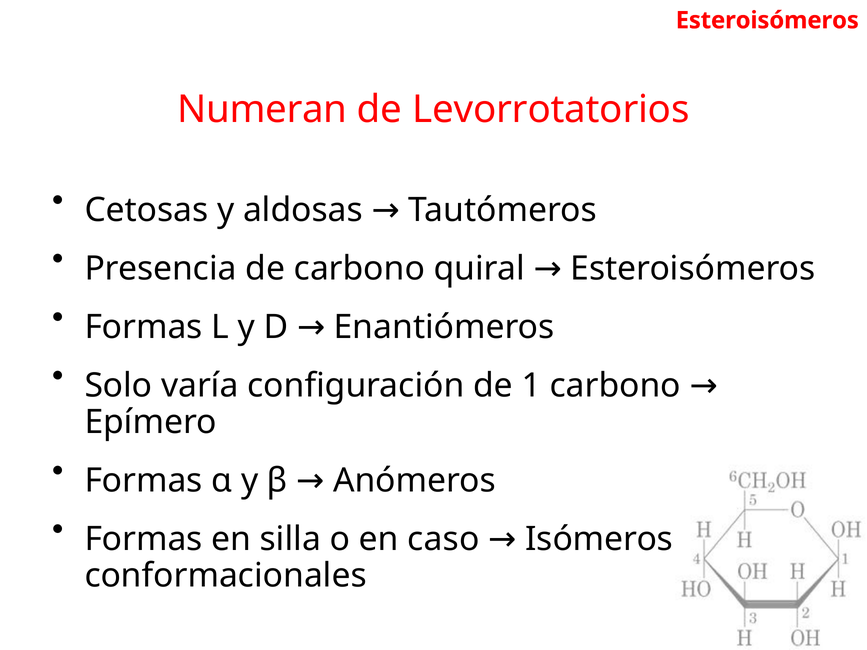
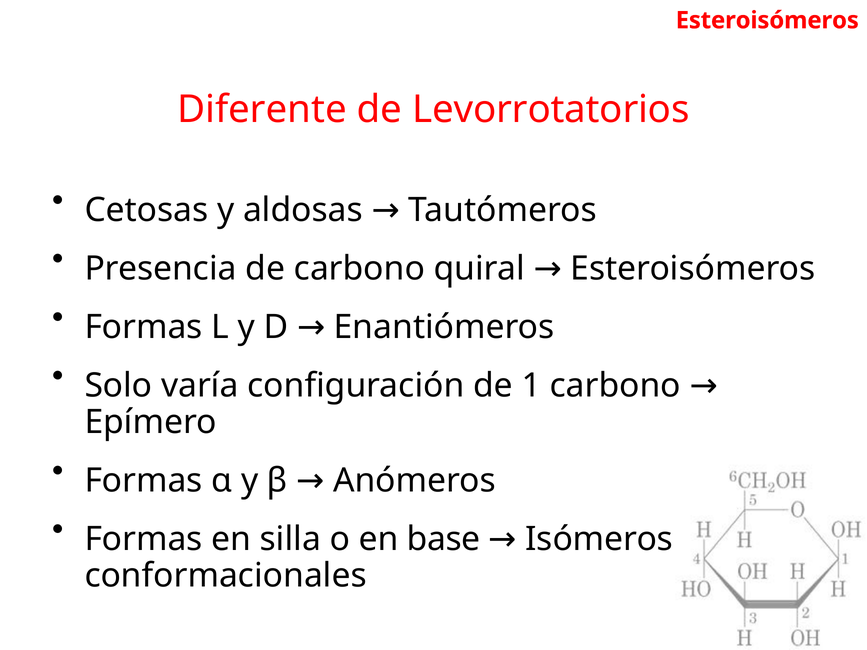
Numeran: Numeran -> Diferente
caso: caso -> base
